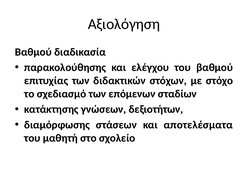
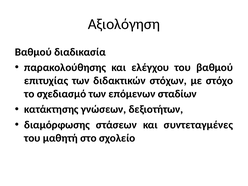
αποτελέσματα: αποτελέσματα -> συντεταγμένες
